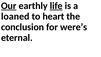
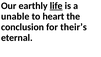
Our underline: present -> none
loaned: loaned -> unable
were’s: were’s -> their’s
